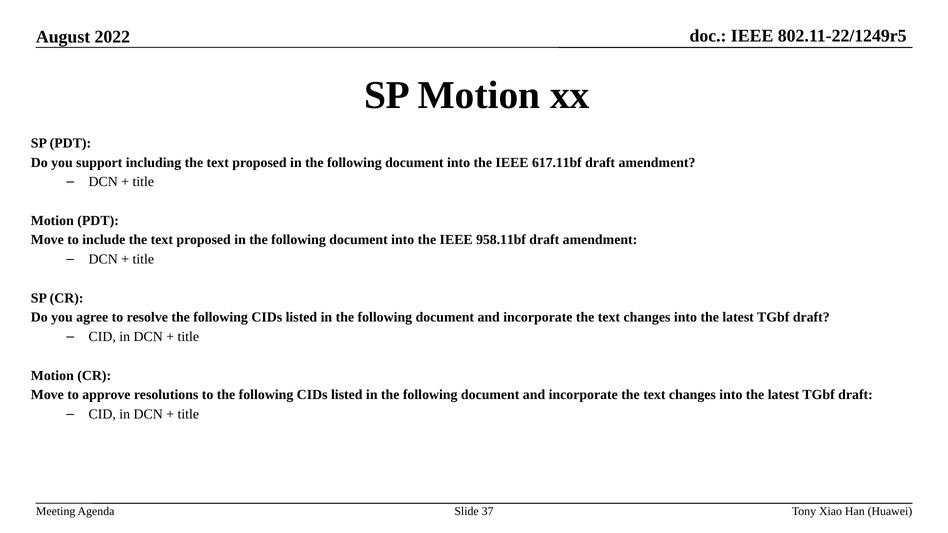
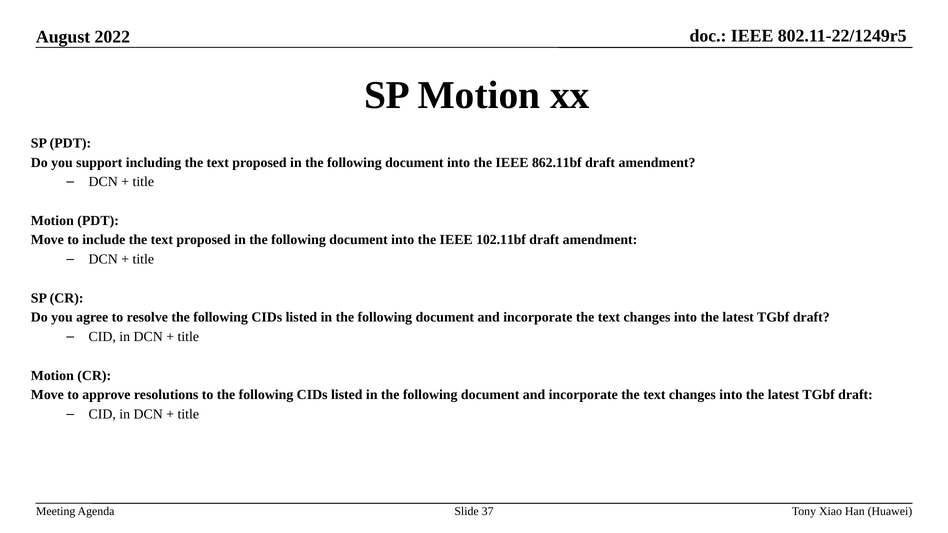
617.11bf: 617.11bf -> 862.11bf
958.11bf: 958.11bf -> 102.11bf
